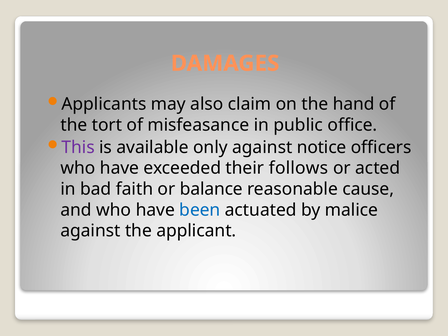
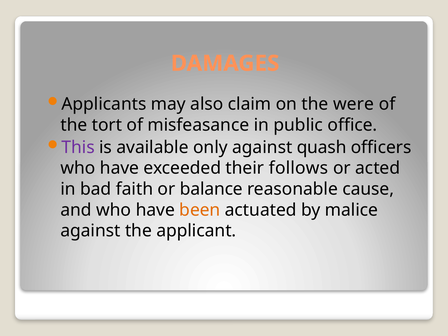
hand: hand -> were
notice: notice -> quash
been colour: blue -> orange
